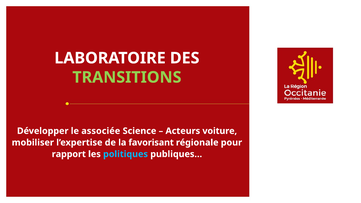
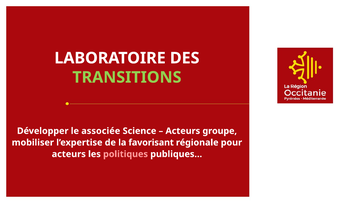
voiture: voiture -> groupe
rapport at (69, 154): rapport -> acteurs
politiques colour: light blue -> pink
